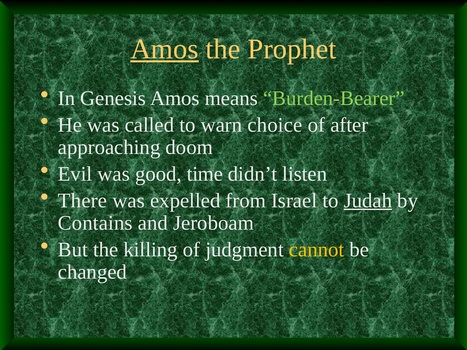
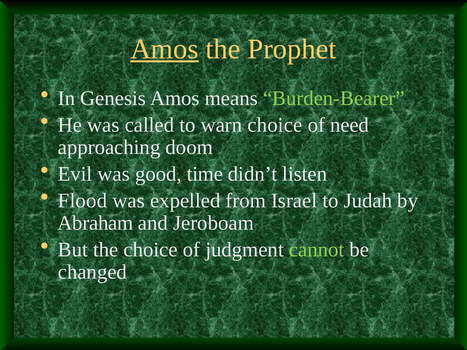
after: after -> need
There: There -> Flood
Judah underline: present -> none
Contains: Contains -> Abraham
the killing: killing -> choice
cannot colour: yellow -> light green
